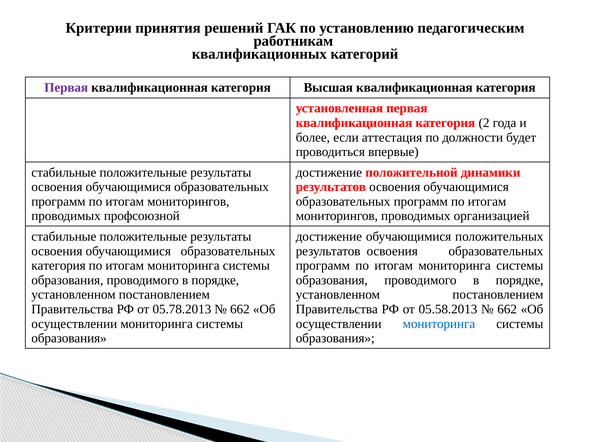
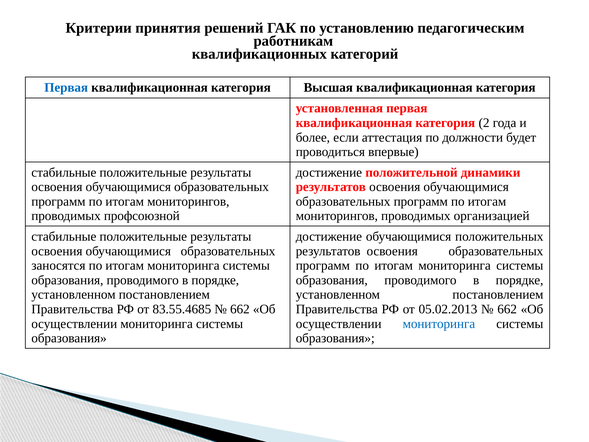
Первая at (66, 87) colour: purple -> blue
категория at (58, 265): категория -> заносятся
05.78.2013: 05.78.2013 -> 83.55.4685
05.58.2013: 05.58.2013 -> 05.02.2013
